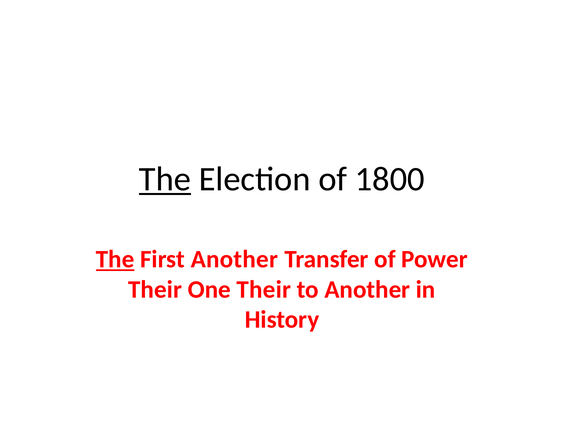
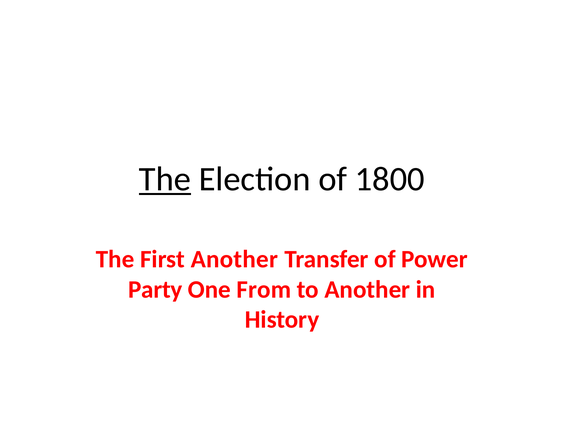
The at (115, 259) underline: present -> none
Their at (155, 289): Their -> Party
One Their: Their -> From
